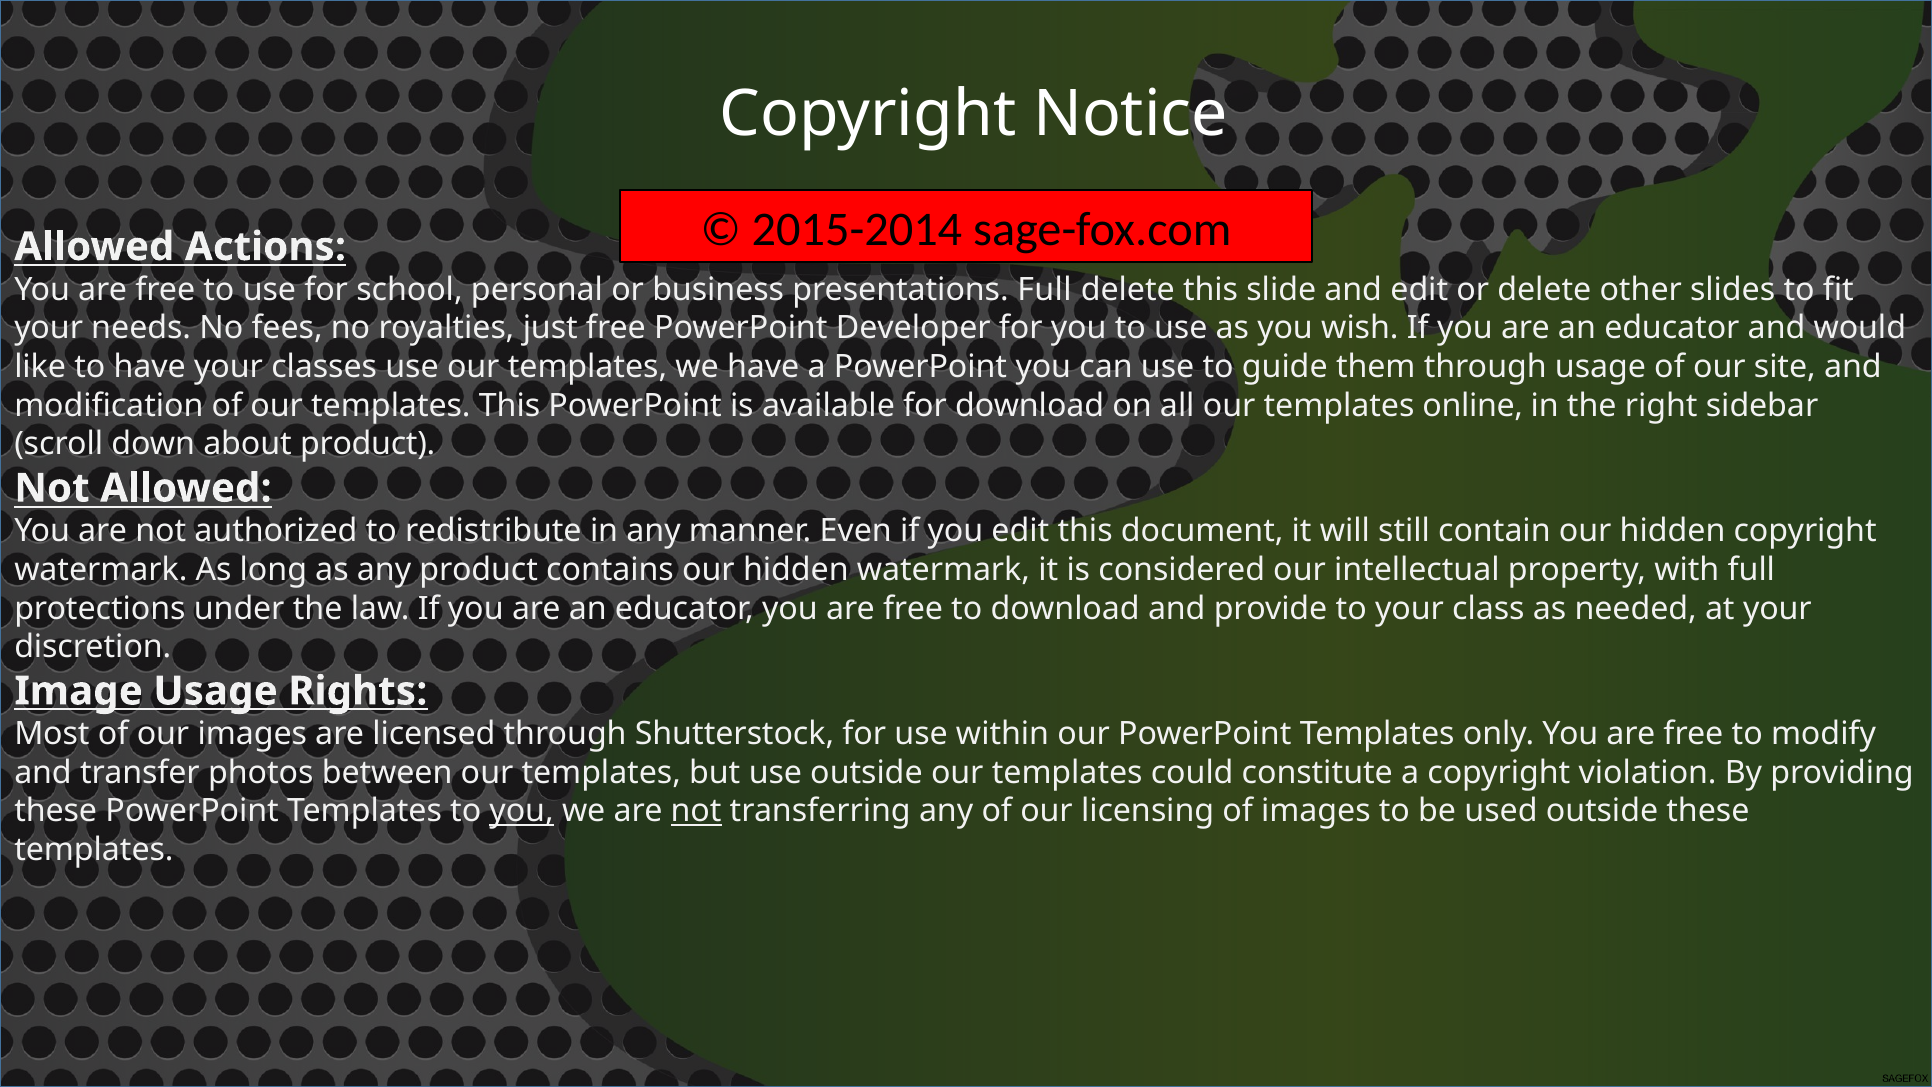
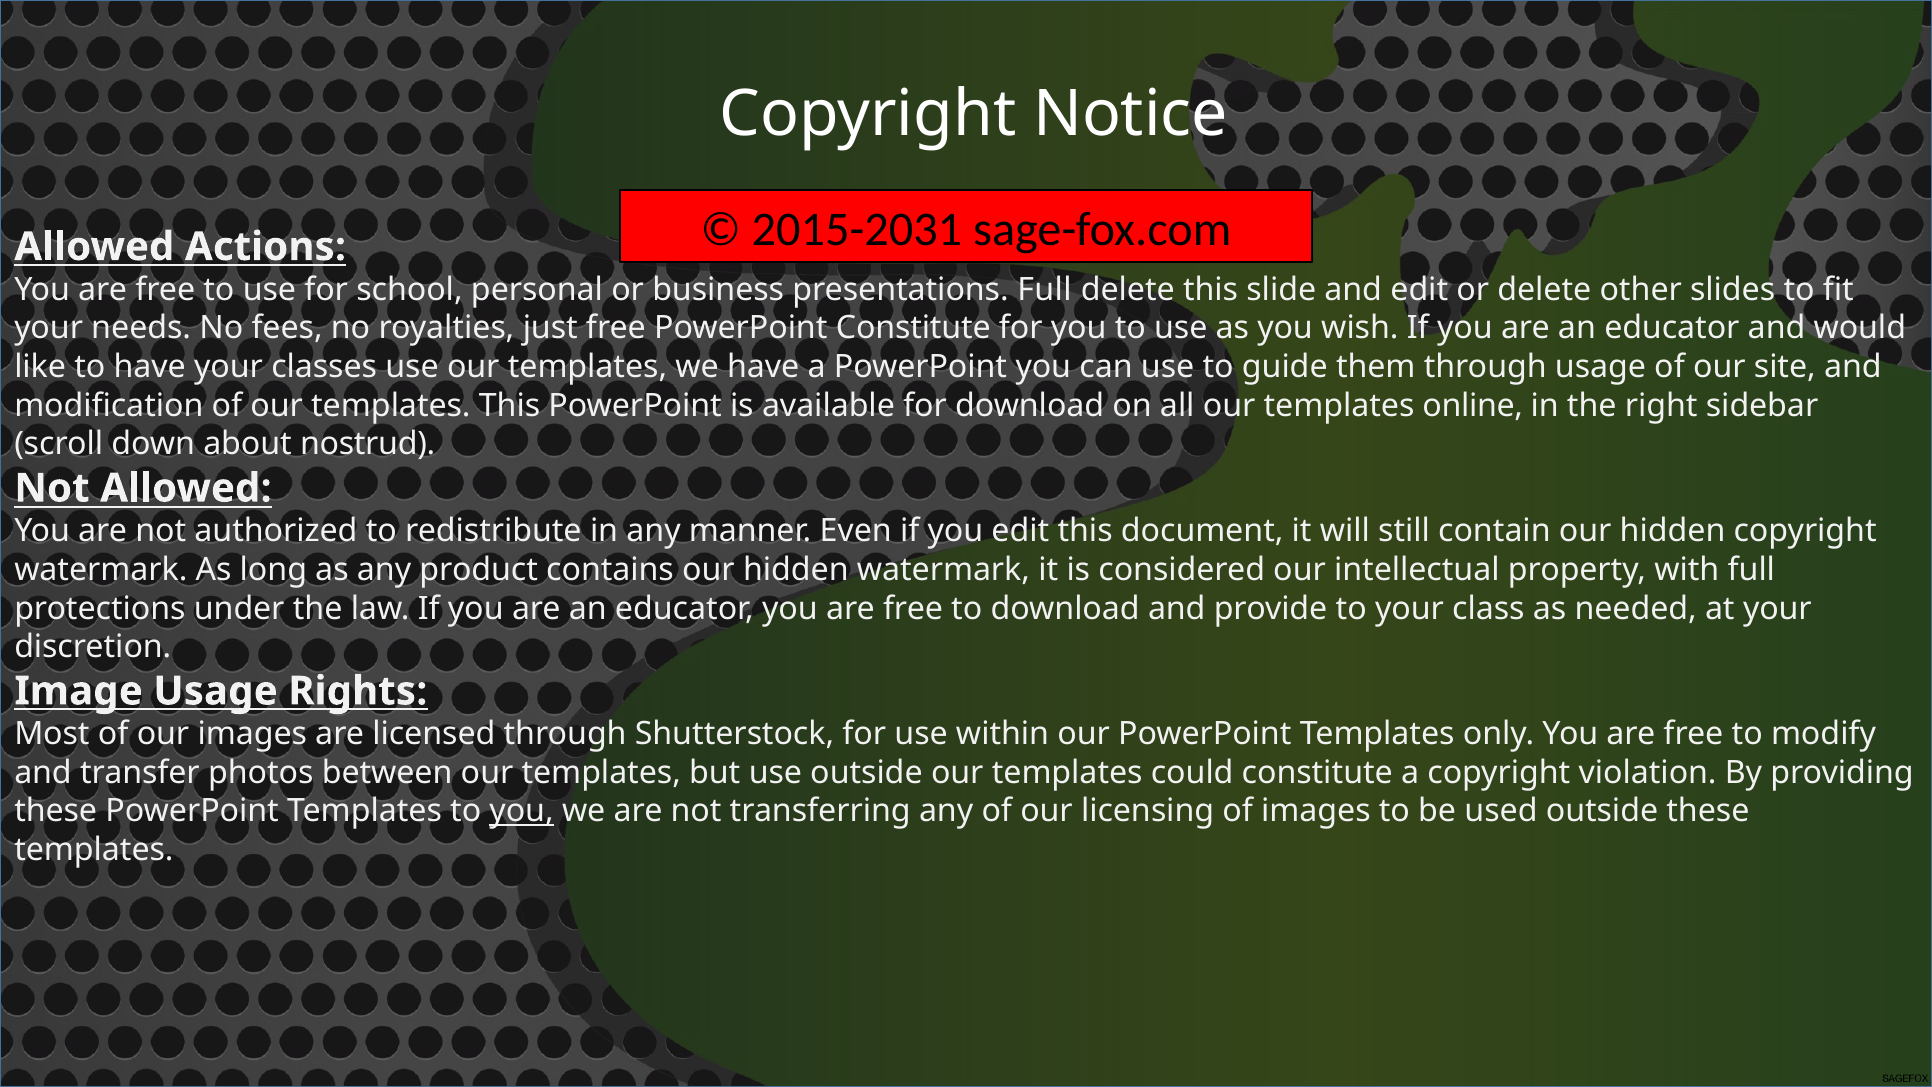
2015-2014: 2015-2014 -> 2015-2031
PowerPoint Developer: Developer -> Constitute
about product: product -> nostrud
not at (696, 811) underline: present -> none
